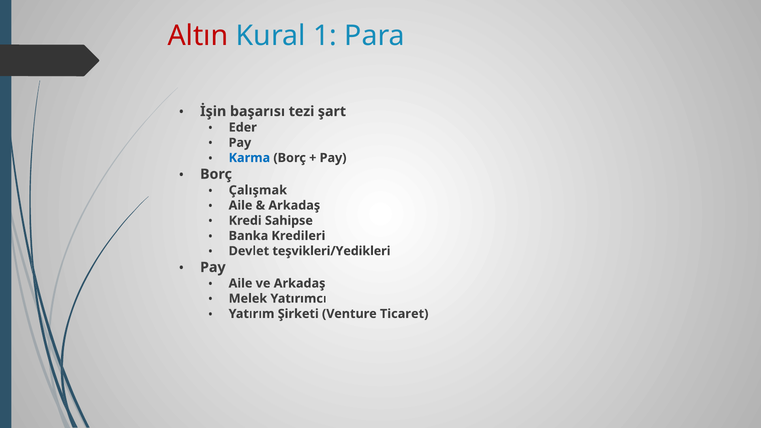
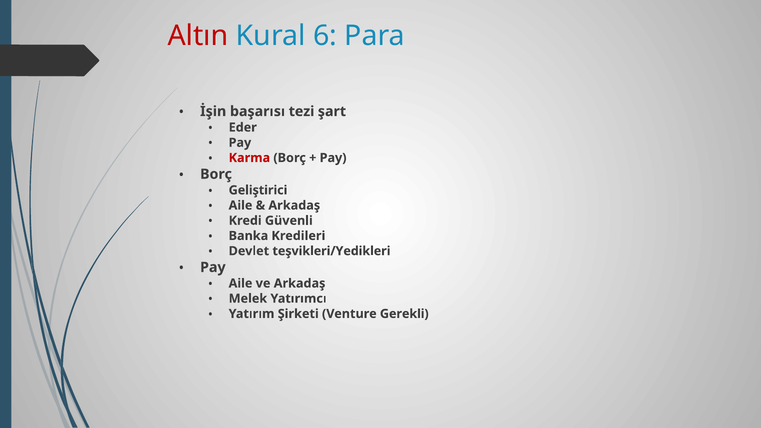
1: 1 -> 6
Karma colour: blue -> red
Çalışmak: Çalışmak -> Geliştirici
Sahipse: Sahipse -> Güvenli
Ticaret: Ticaret -> Gerekli
